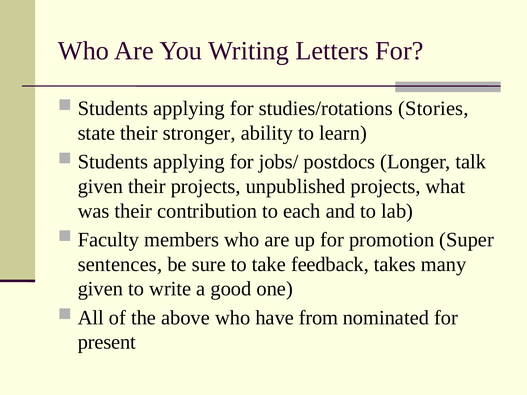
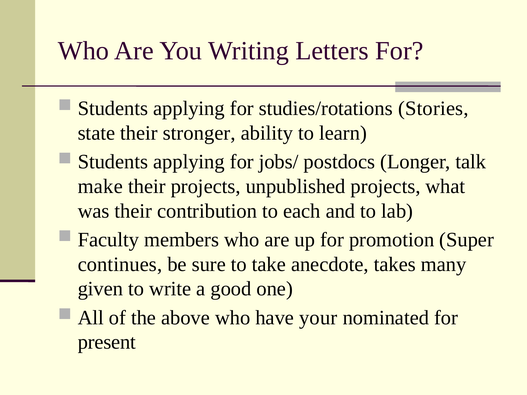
given at (100, 187): given -> make
sentences: sentences -> continues
feedback: feedback -> anecdote
from: from -> your
